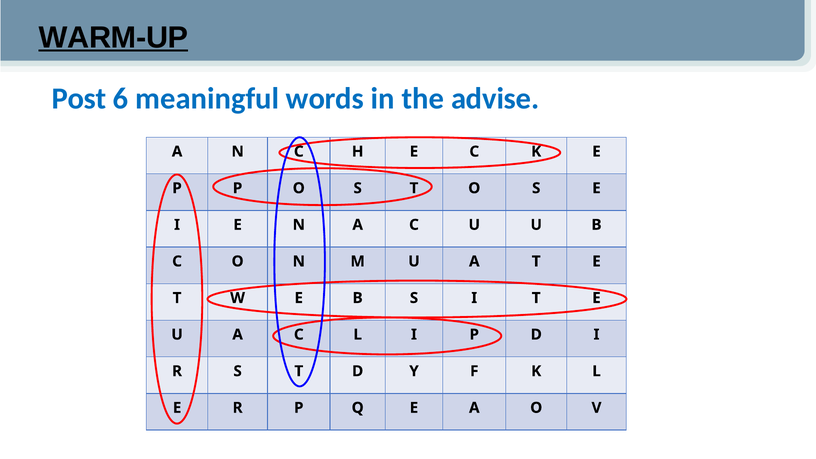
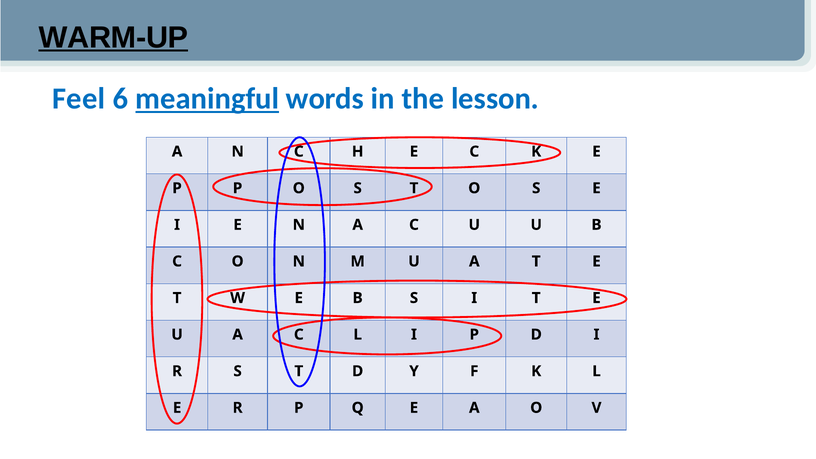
Post: Post -> Feel
meaningful underline: none -> present
advise: advise -> lesson
